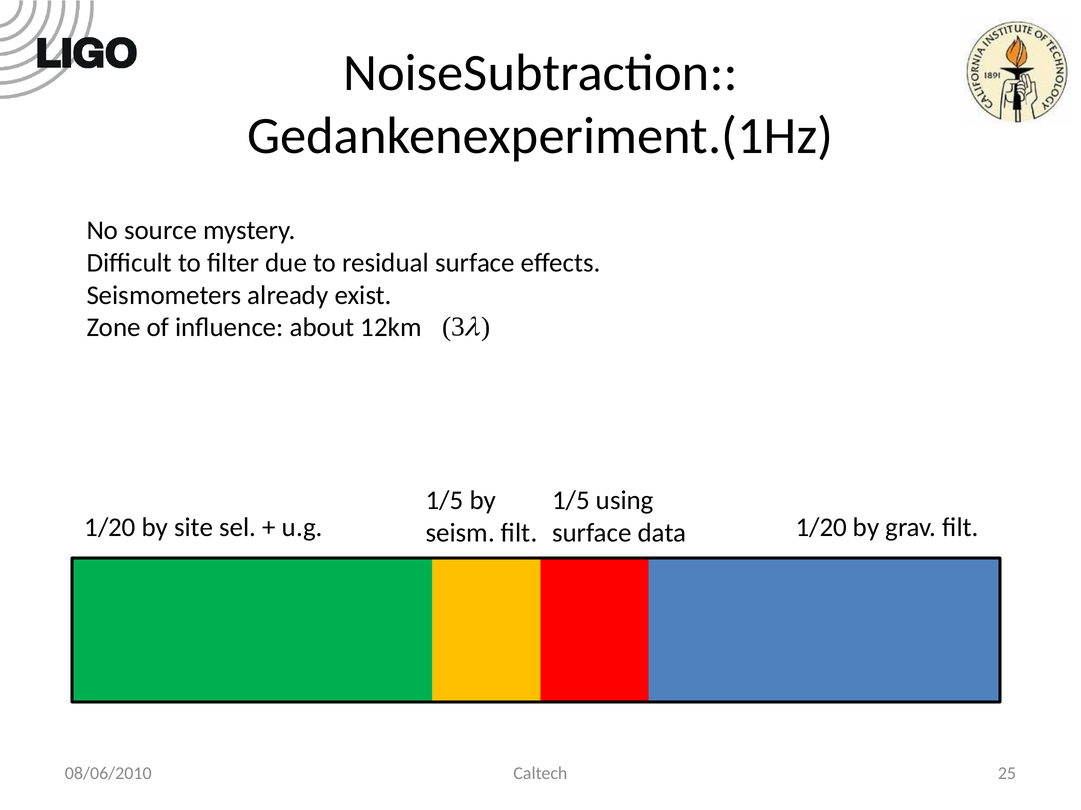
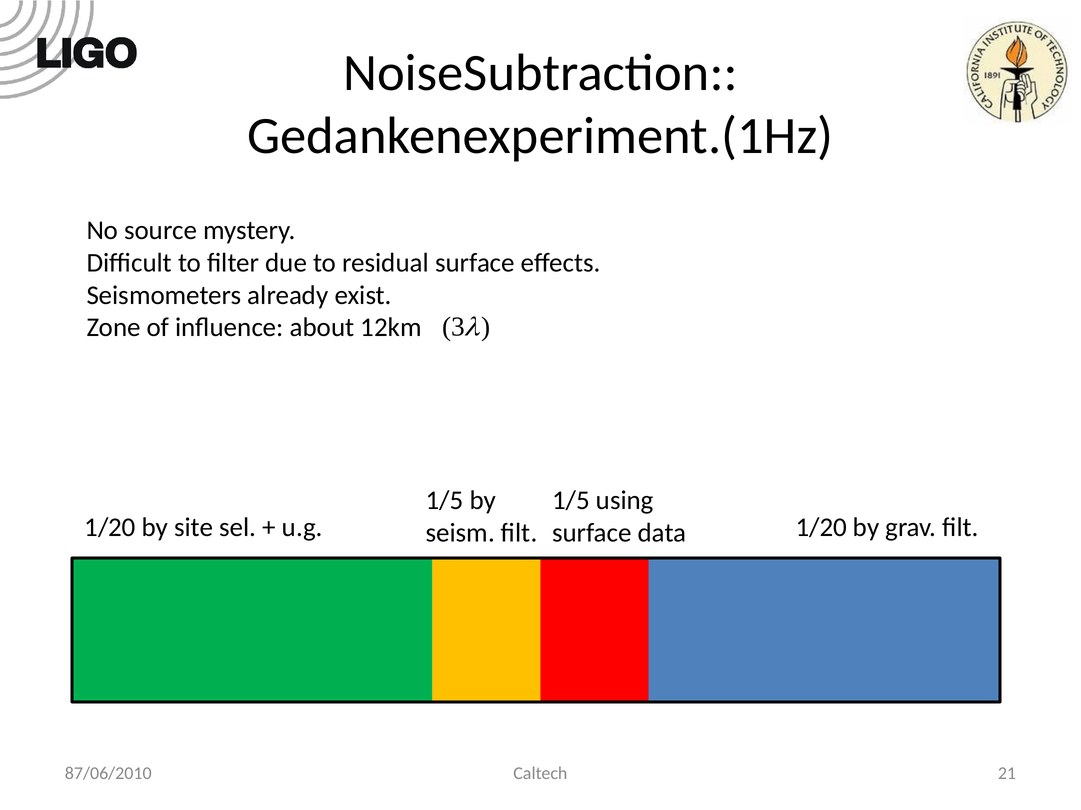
25: 25 -> 21
08/06/2010: 08/06/2010 -> 87/06/2010
